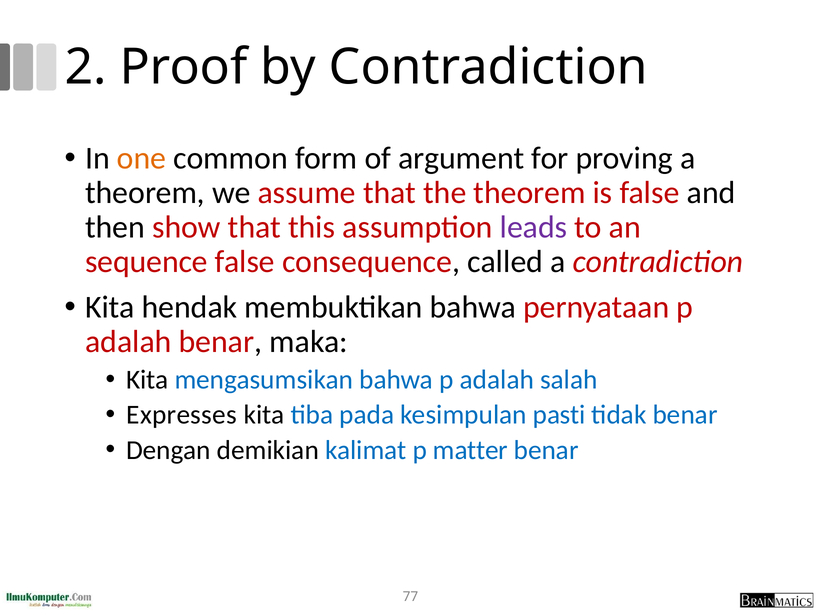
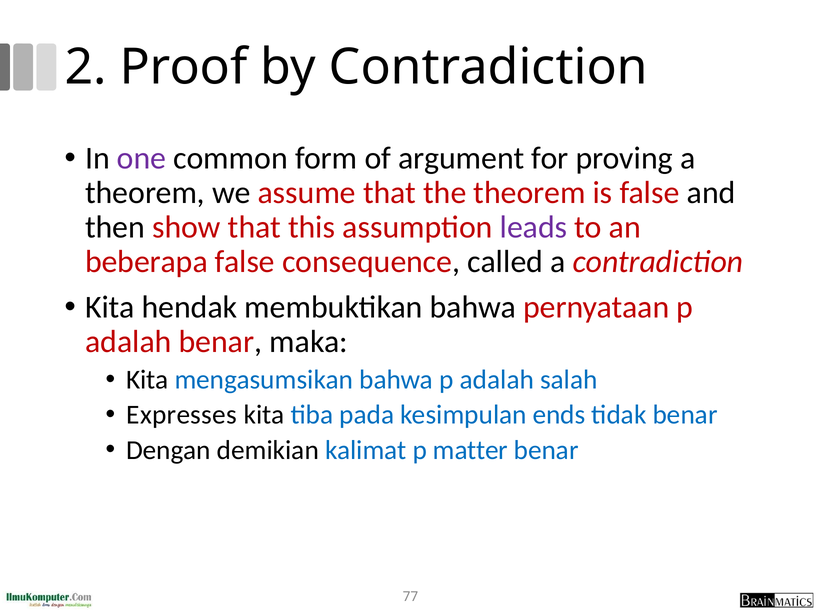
one colour: orange -> purple
sequence: sequence -> beberapa
pasti: pasti -> ends
